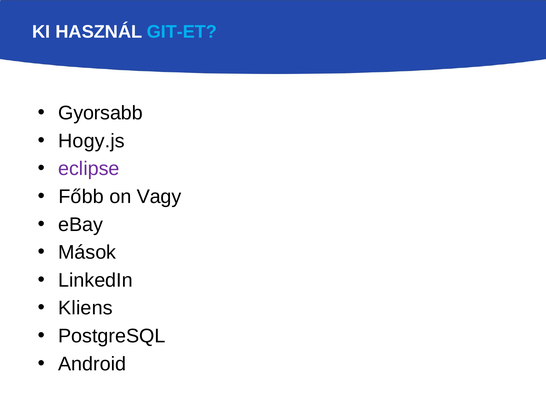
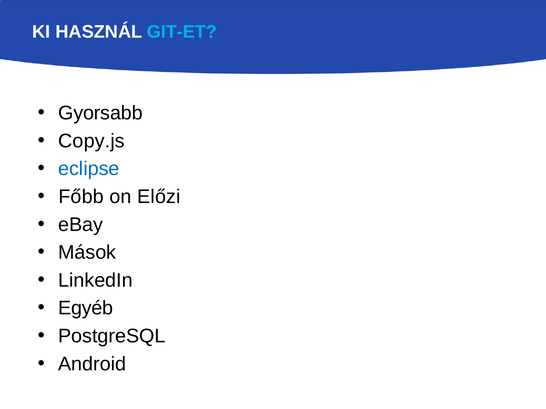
Hogy.js: Hogy.js -> Copy.js
eclipse colour: purple -> blue
Vagy: Vagy -> Előzi
Kliens: Kliens -> Egyéb
